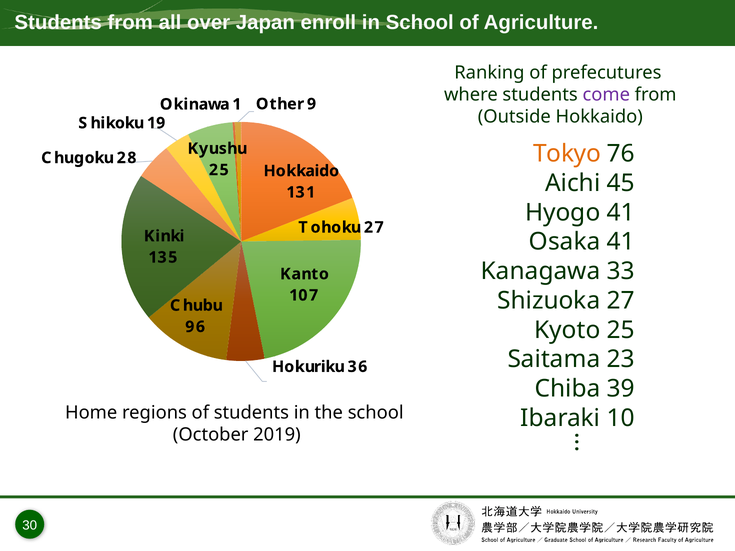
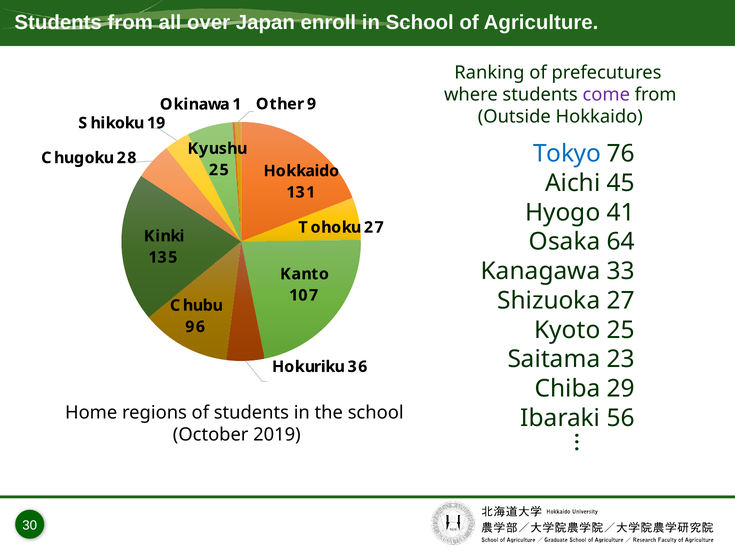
Tokyo colour: orange -> blue
Osaka 41: 41 -> 64
39: 39 -> 29
10: 10 -> 56
